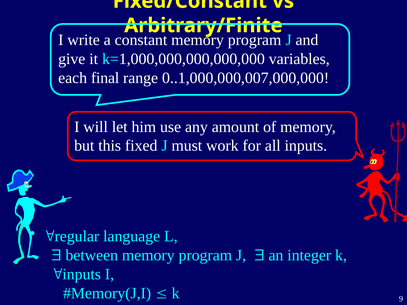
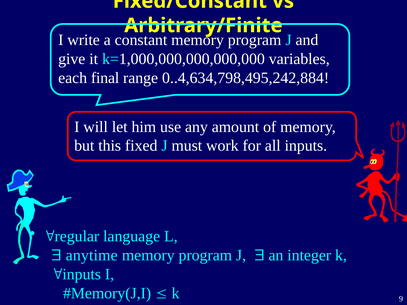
0..1,000,000,007,000,000: 0..1,000,000,007,000,000 -> 0..4,634,798,495,242,884
between: between -> anytime
